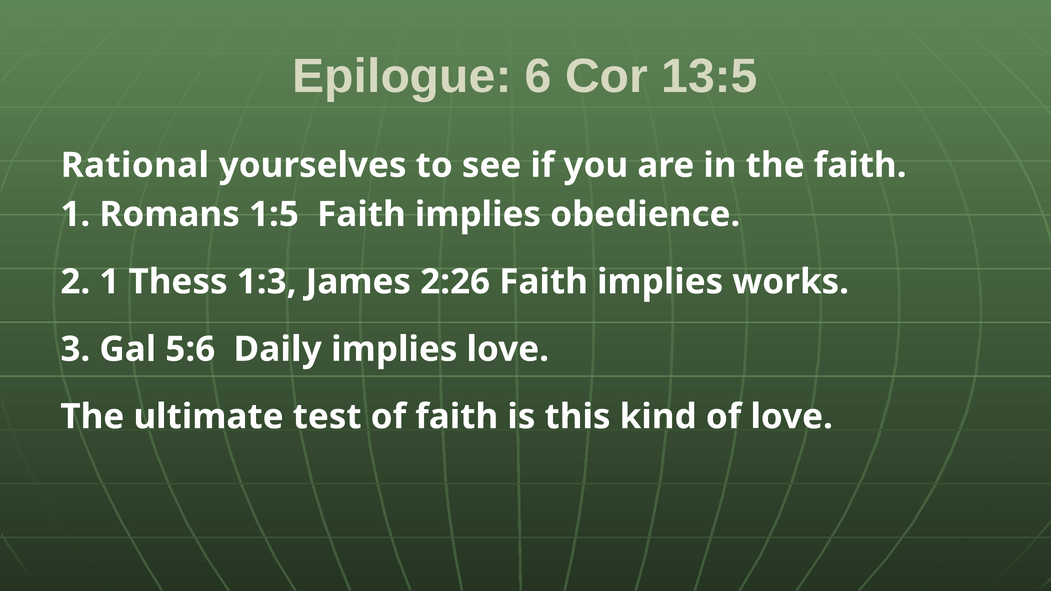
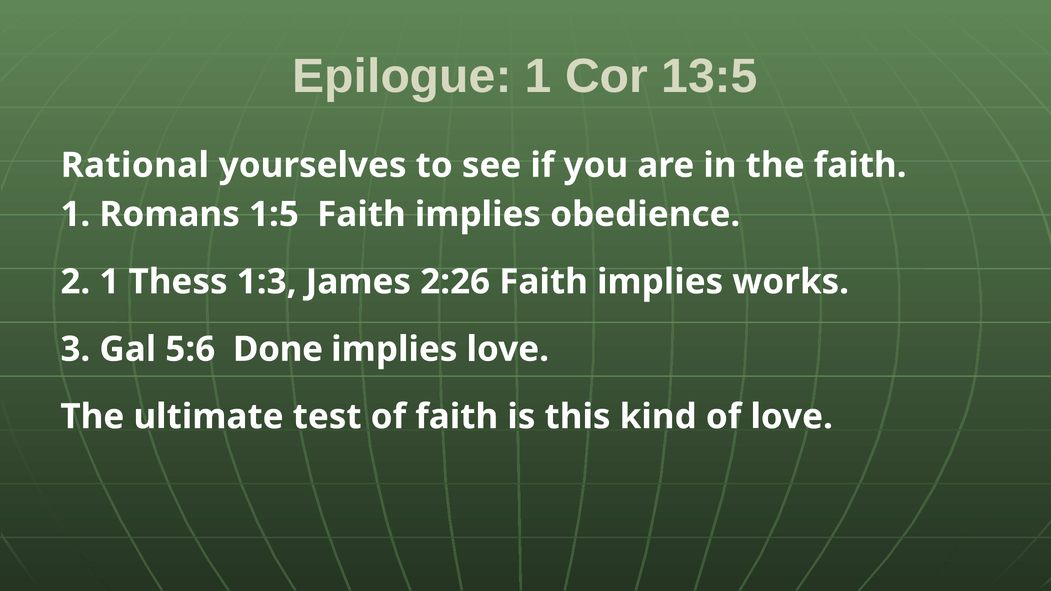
Epilogue 6: 6 -> 1
Daily: Daily -> Done
